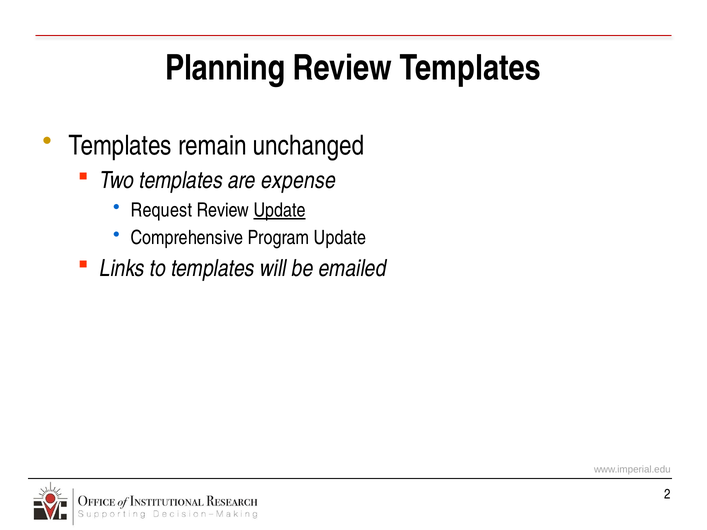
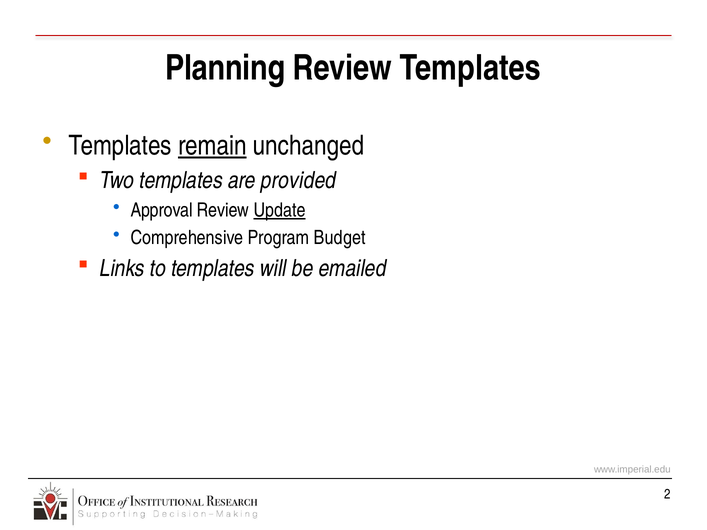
remain underline: none -> present
expense: expense -> provided
Request: Request -> Approval
Program Update: Update -> Budget
